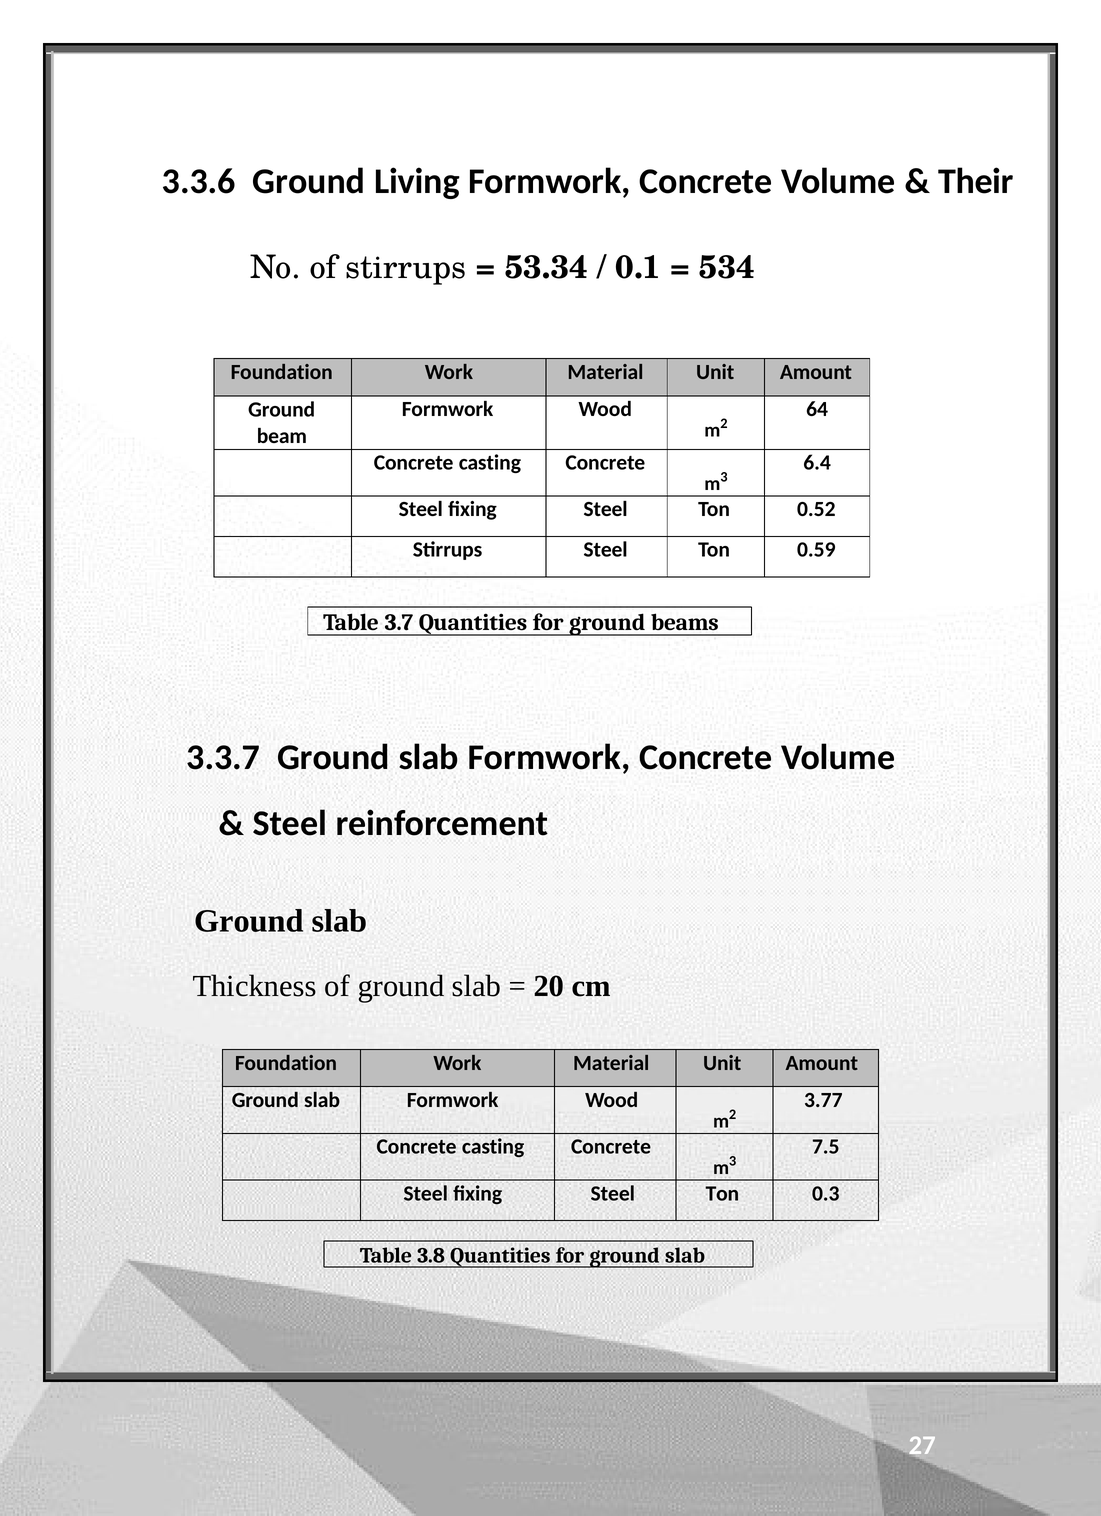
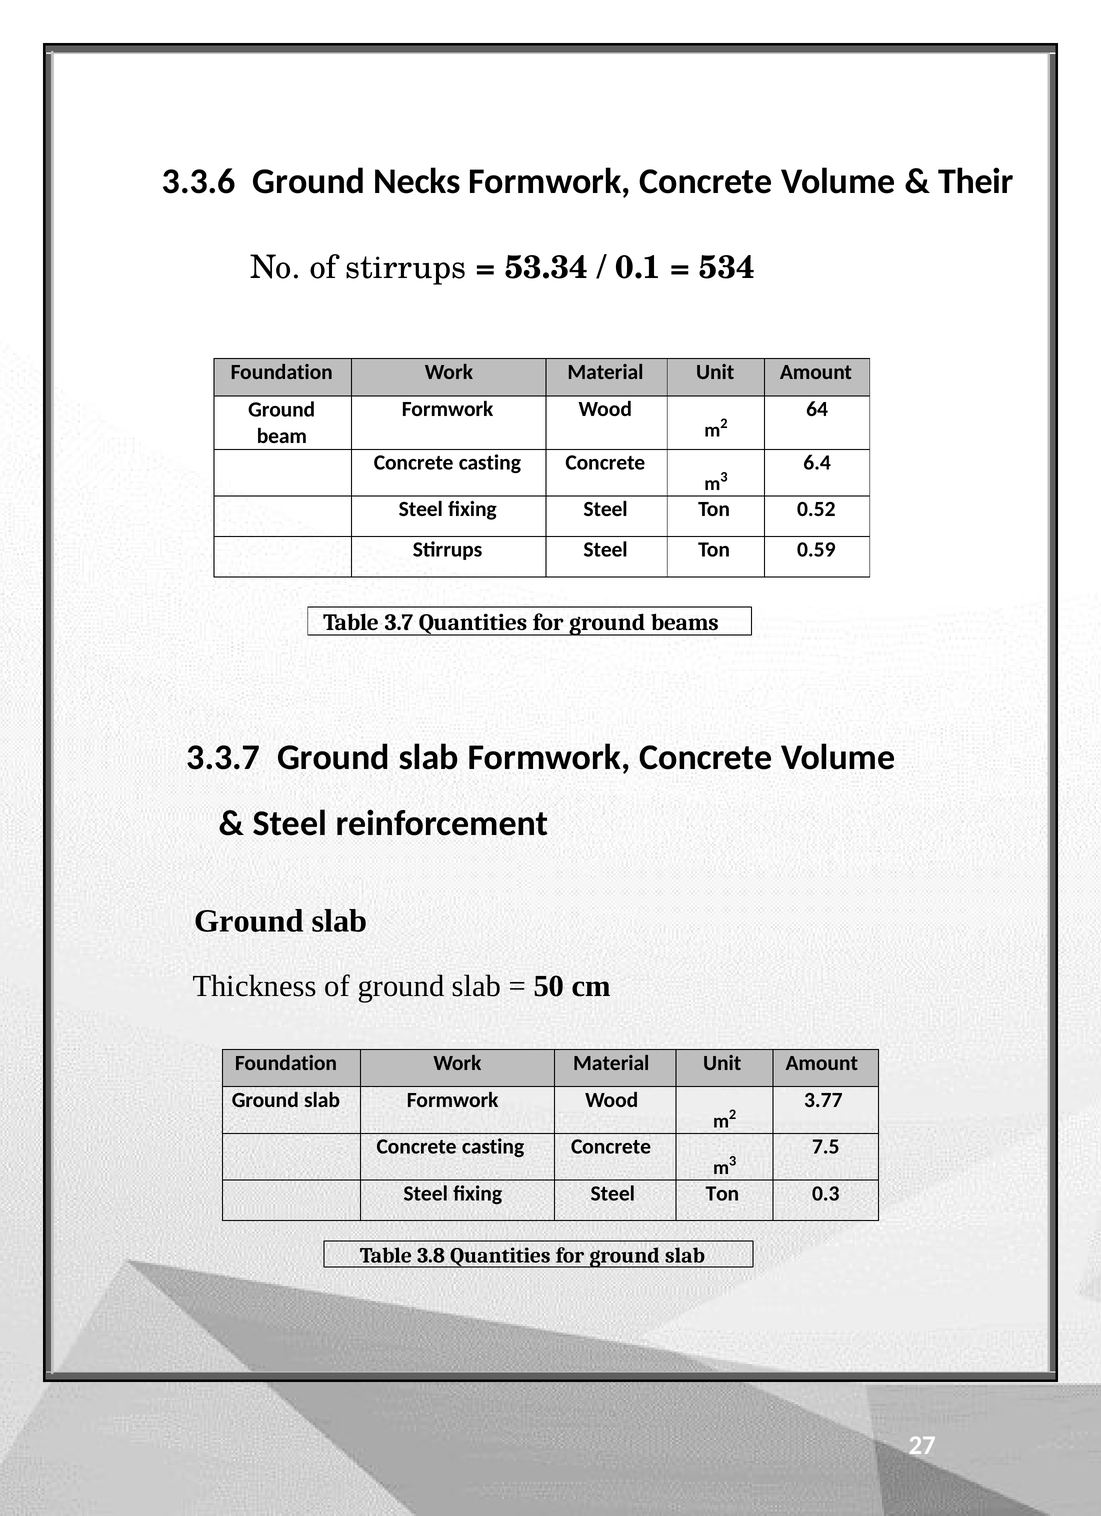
Living: Living -> Necks
20: 20 -> 50
